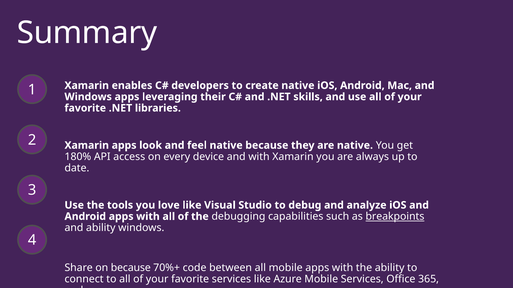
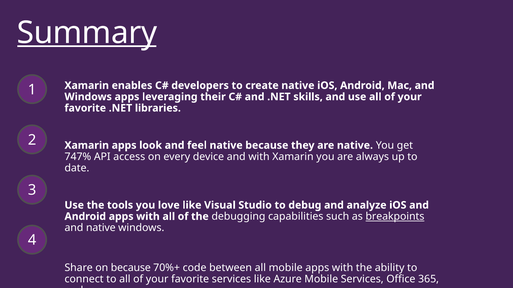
Summary underline: none -> present
180%: 180% -> 747%
and ability: ability -> native
